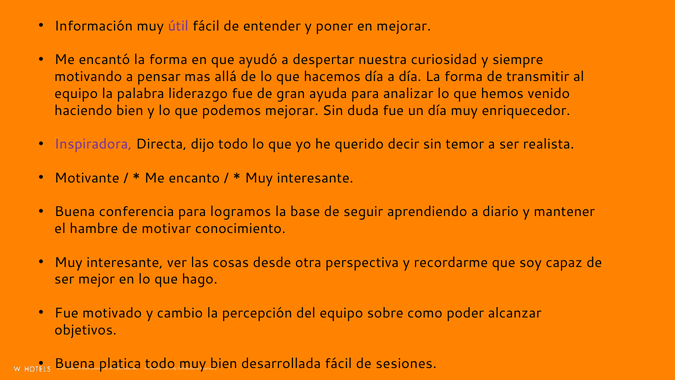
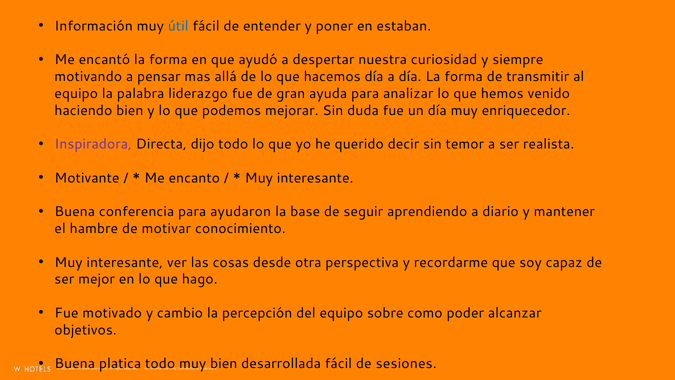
útil colour: purple -> blue
en mejorar: mejorar -> estaban
logramos: logramos -> ayudaron
